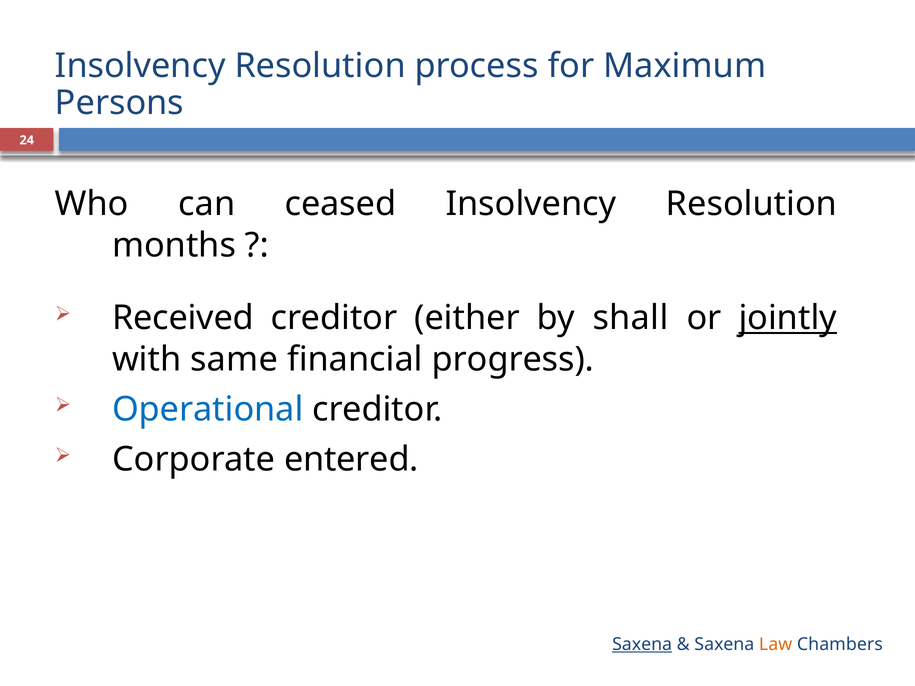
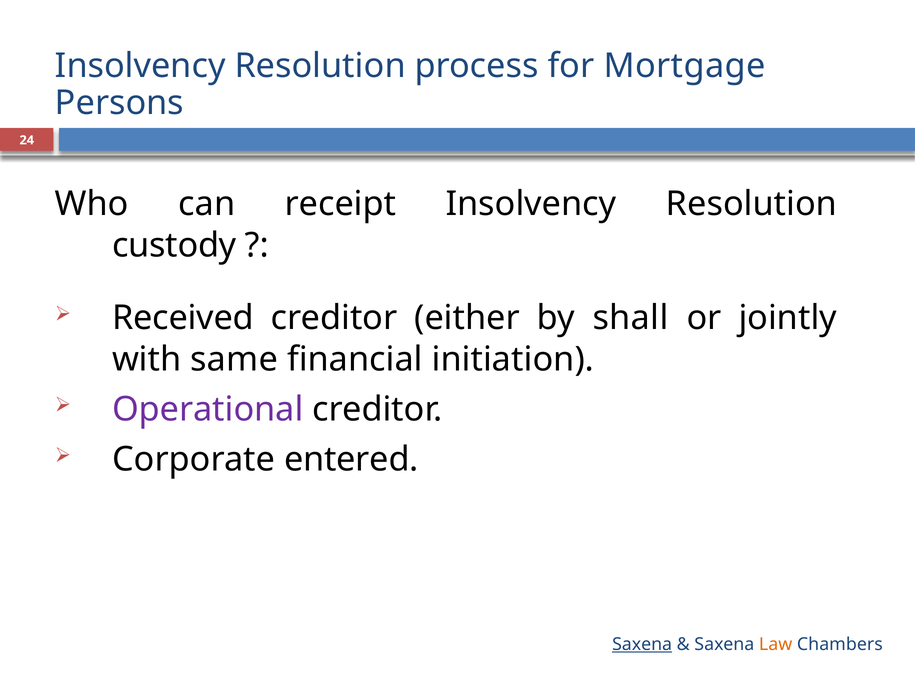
Maximum: Maximum -> Mortgage
ceased: ceased -> receipt
months: months -> custody
jointly underline: present -> none
progress: progress -> initiation
Operational colour: blue -> purple
